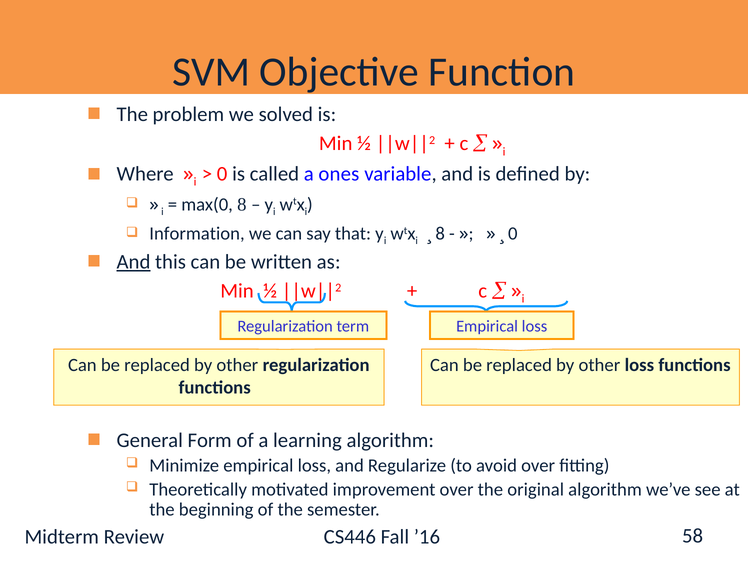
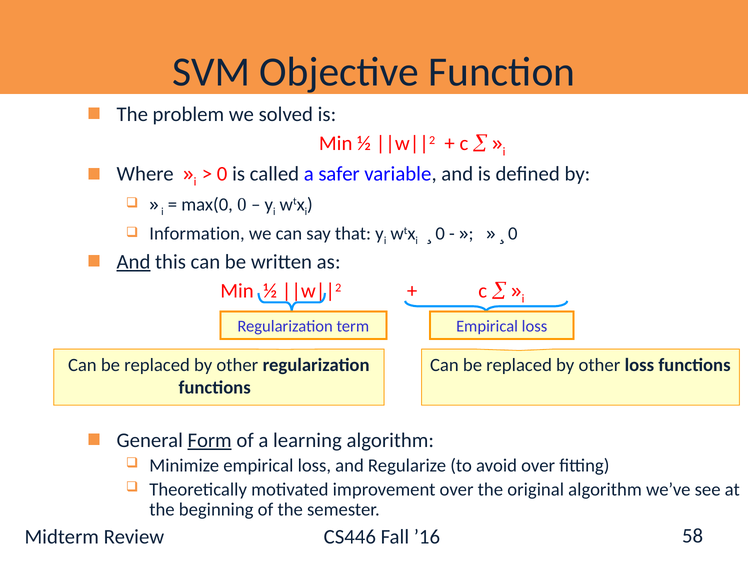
ones: ones -> safer
max(0 8: 8 -> 0
8 at (440, 234): 8 -> 0
Form underline: none -> present
